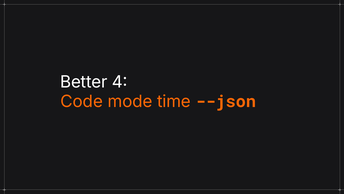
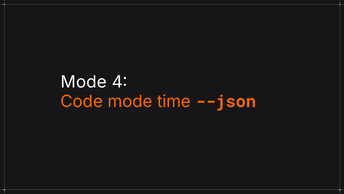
Better at (84, 82): Better -> Mode
